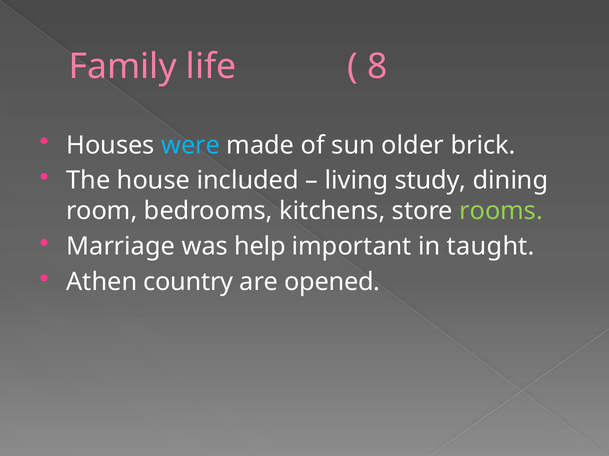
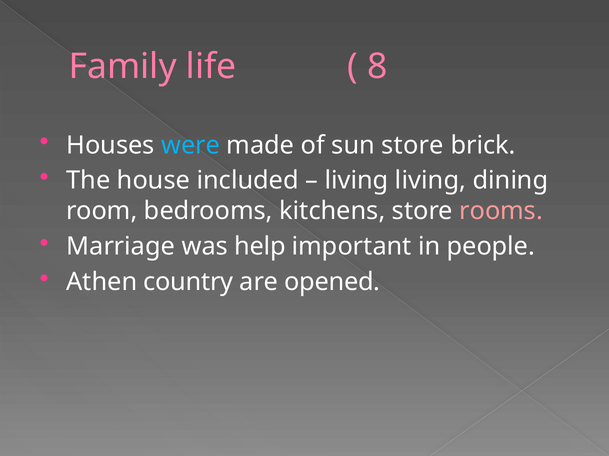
sun older: older -> store
living study: study -> living
rooms colour: light green -> pink
taught: taught -> people
